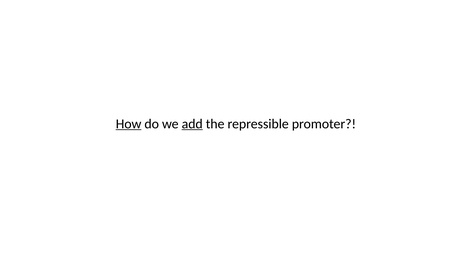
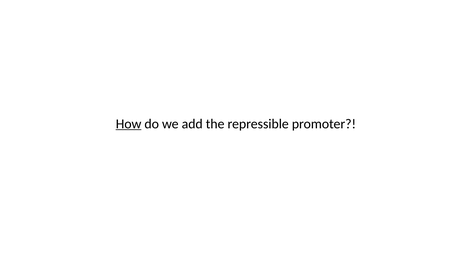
add underline: present -> none
